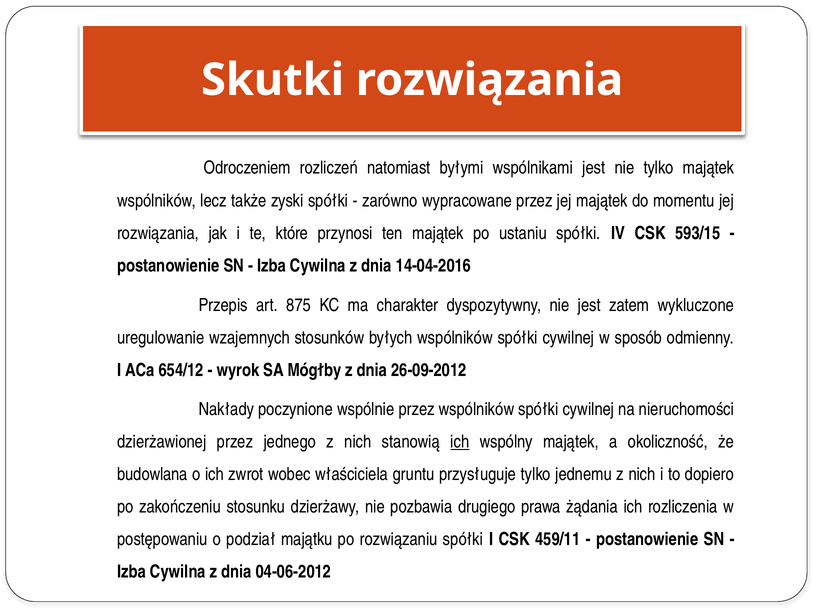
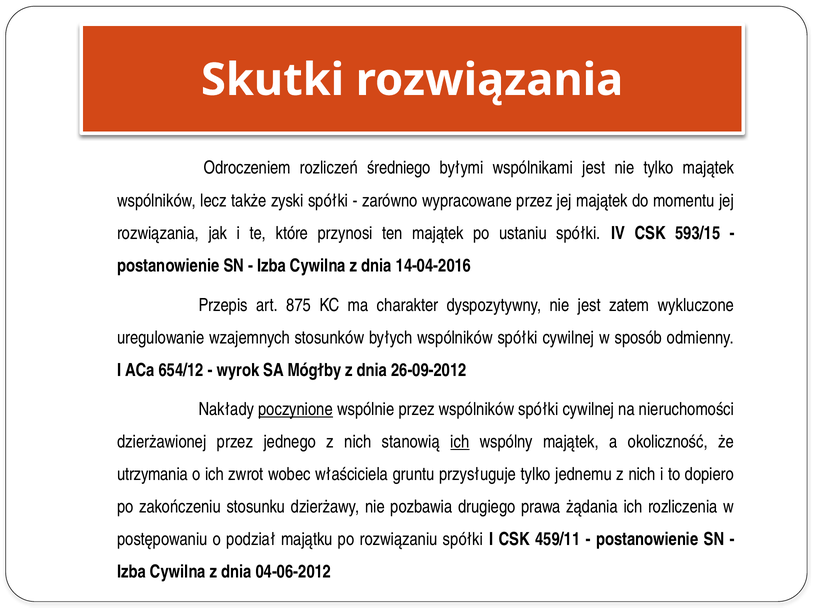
natomiast: natomiast -> średniego
poczynione underline: none -> present
budowlana: budowlana -> utrzymania
